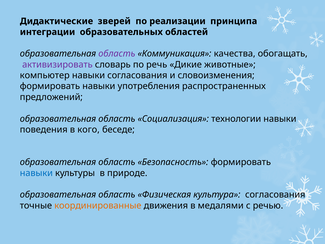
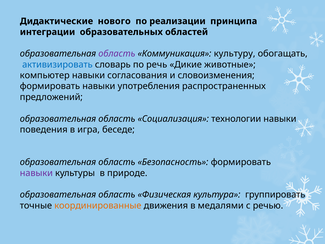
зверей: зверей -> нового
качества: качества -> культуру
активизировать colour: purple -> blue
кого: кого -> игра
навыки at (36, 173) colour: blue -> purple
культура согласования: согласования -> группировать
